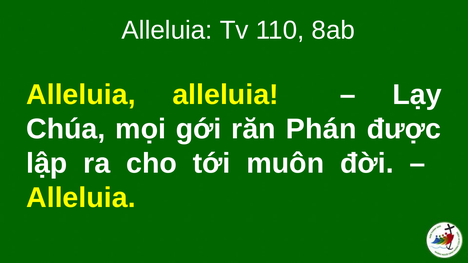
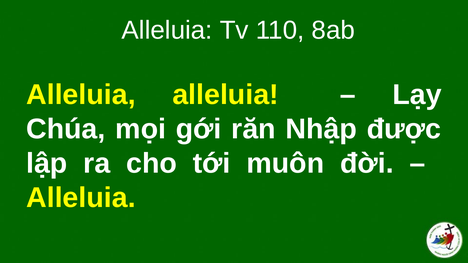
Phán: Phán -> Nhập
